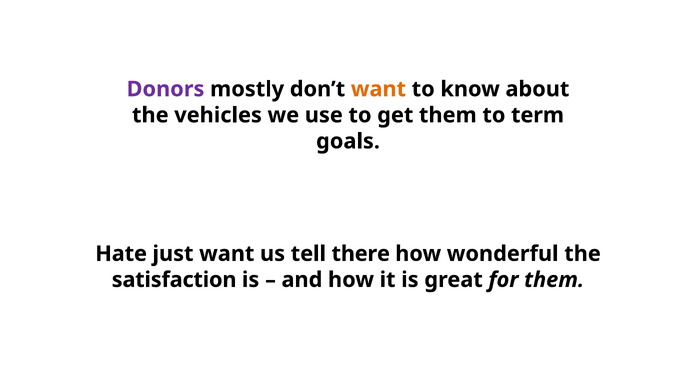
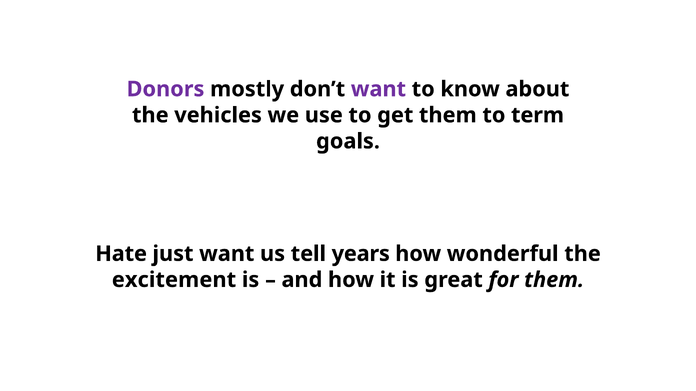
want at (378, 89) colour: orange -> purple
there: there -> years
satisfaction: satisfaction -> excitement
